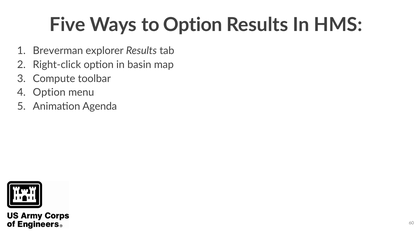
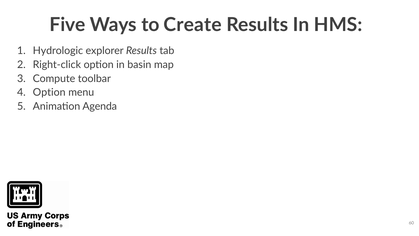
to Option: Option -> Create
Breverman: Breverman -> Hydrologic
